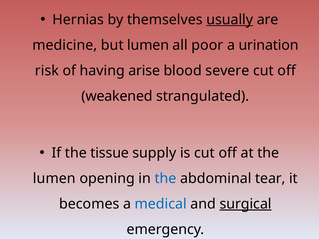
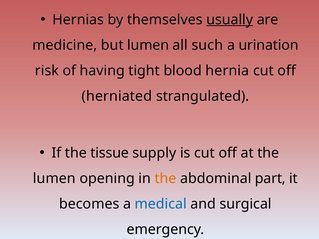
poor: poor -> such
arise: arise -> tight
severe: severe -> hernia
weakened: weakened -> herniated
the at (166, 179) colour: blue -> orange
tear: tear -> part
surgical underline: present -> none
